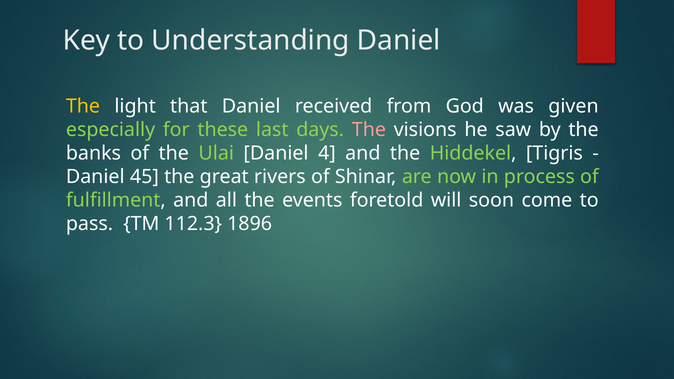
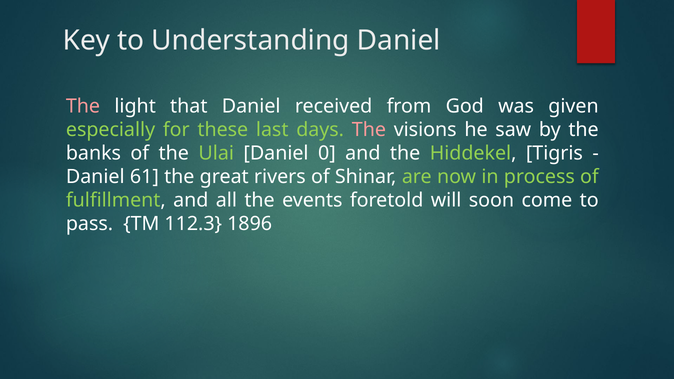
The at (83, 106) colour: yellow -> pink
4: 4 -> 0
45: 45 -> 61
